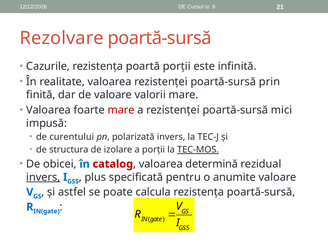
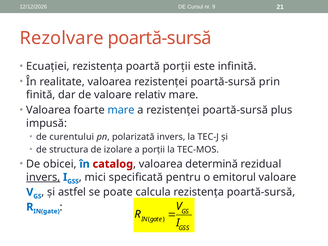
Cazurile: Cazurile -> Ecuației
valorii: valorii -> relativ
mare at (121, 110) colour: red -> blue
mici: mici -> plus
TEC-MOS underline: present -> none
plus: plus -> mici
anumite: anumite -> emitorul
